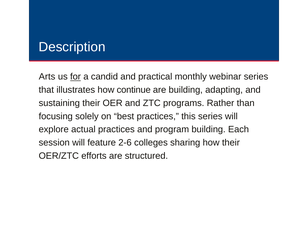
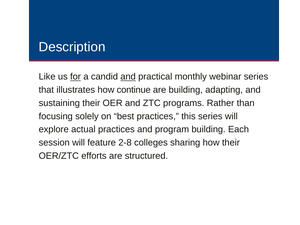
Arts: Arts -> Like
and at (128, 77) underline: none -> present
2-6: 2-6 -> 2-8
